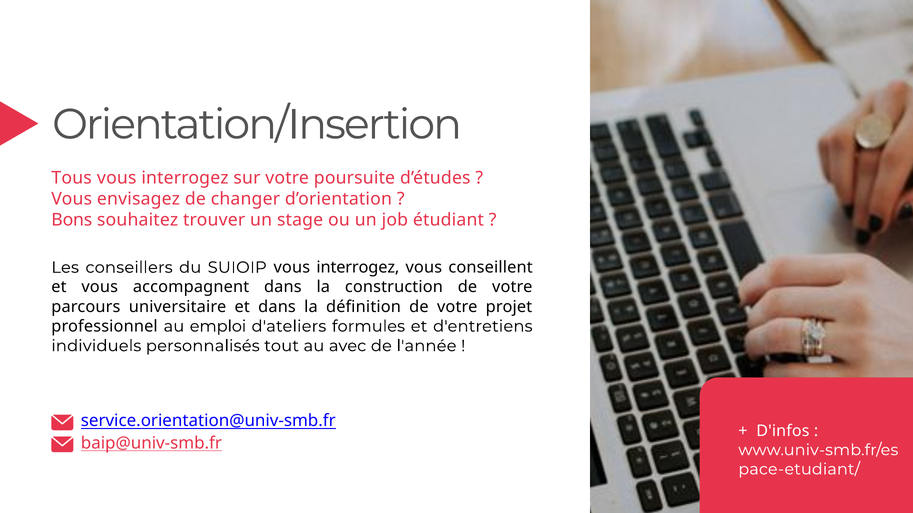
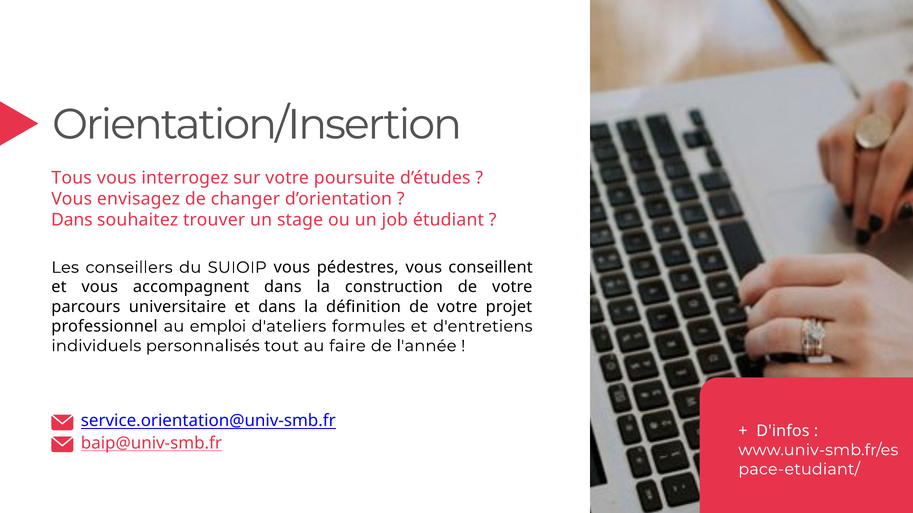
Bons at (72, 220): Bons -> Dans
SUIOIP vous interrogez: interrogez -> pédestres
avec: avec -> faire
